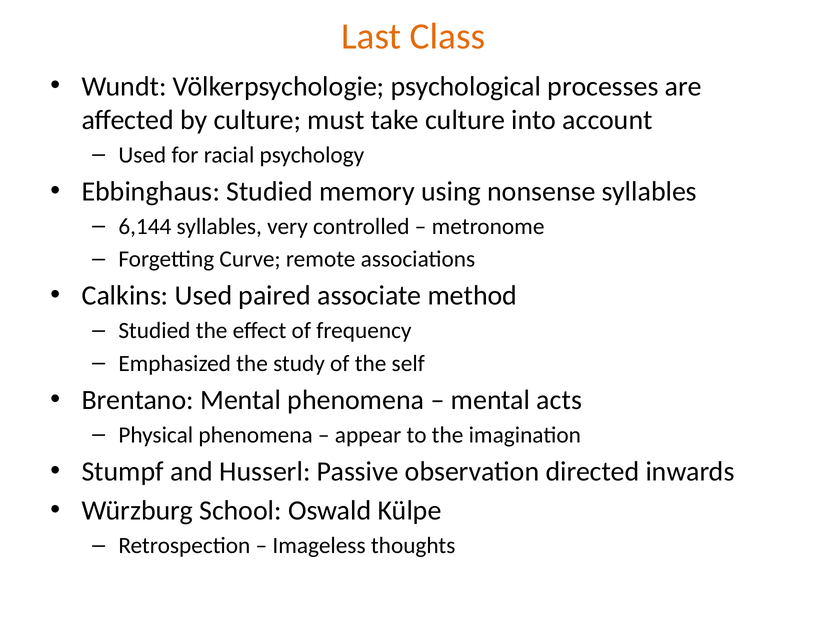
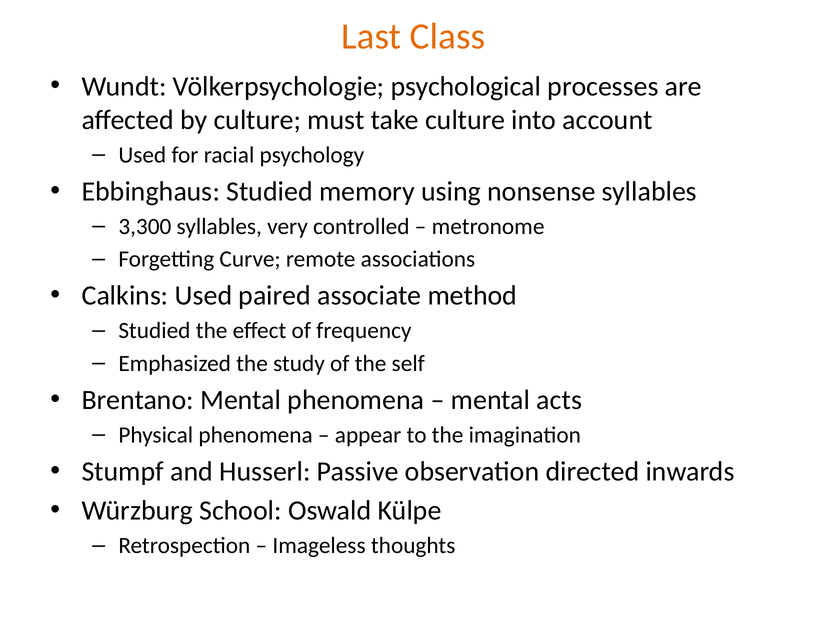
6,144: 6,144 -> 3,300
